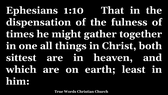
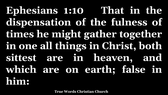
least: least -> false
